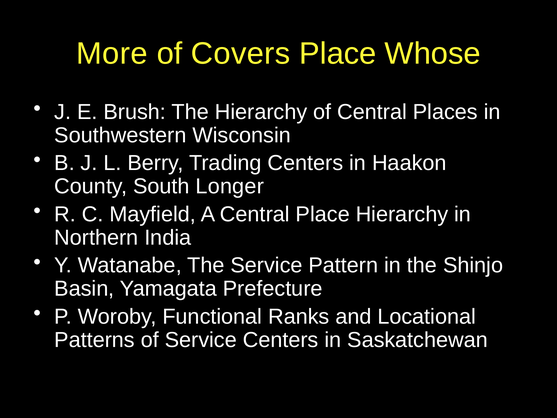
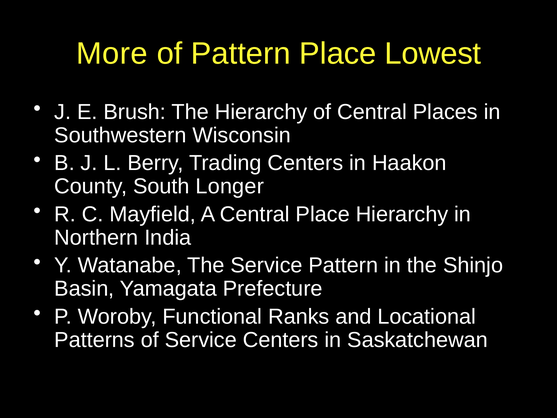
of Covers: Covers -> Pattern
Whose: Whose -> Lowest
